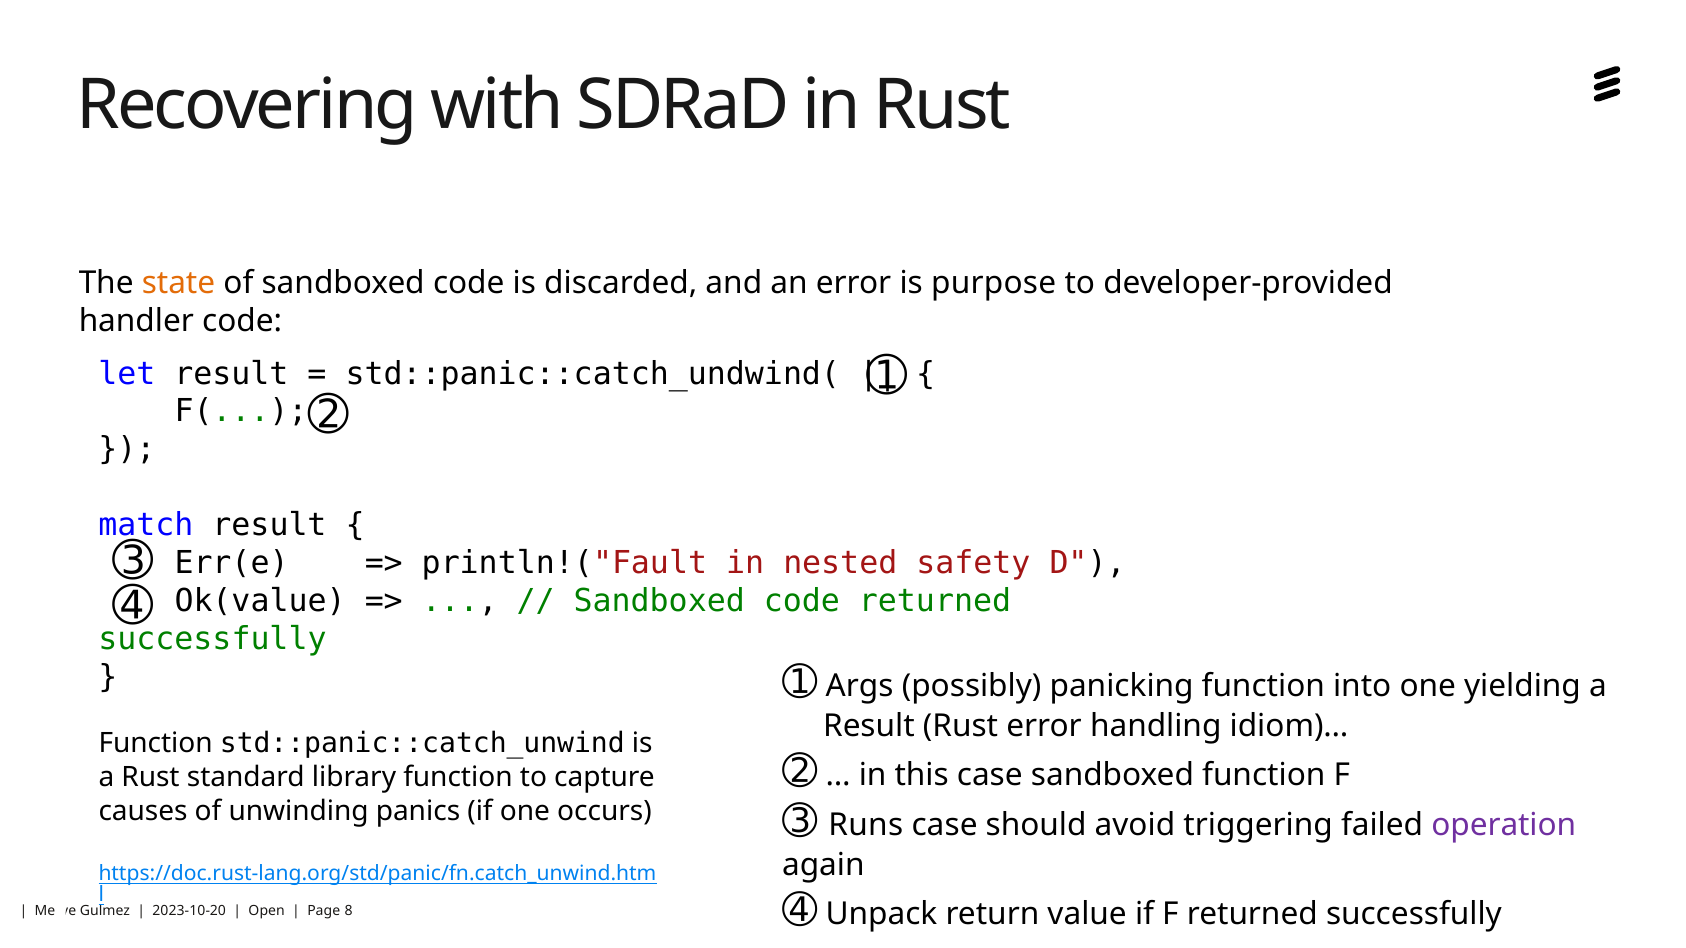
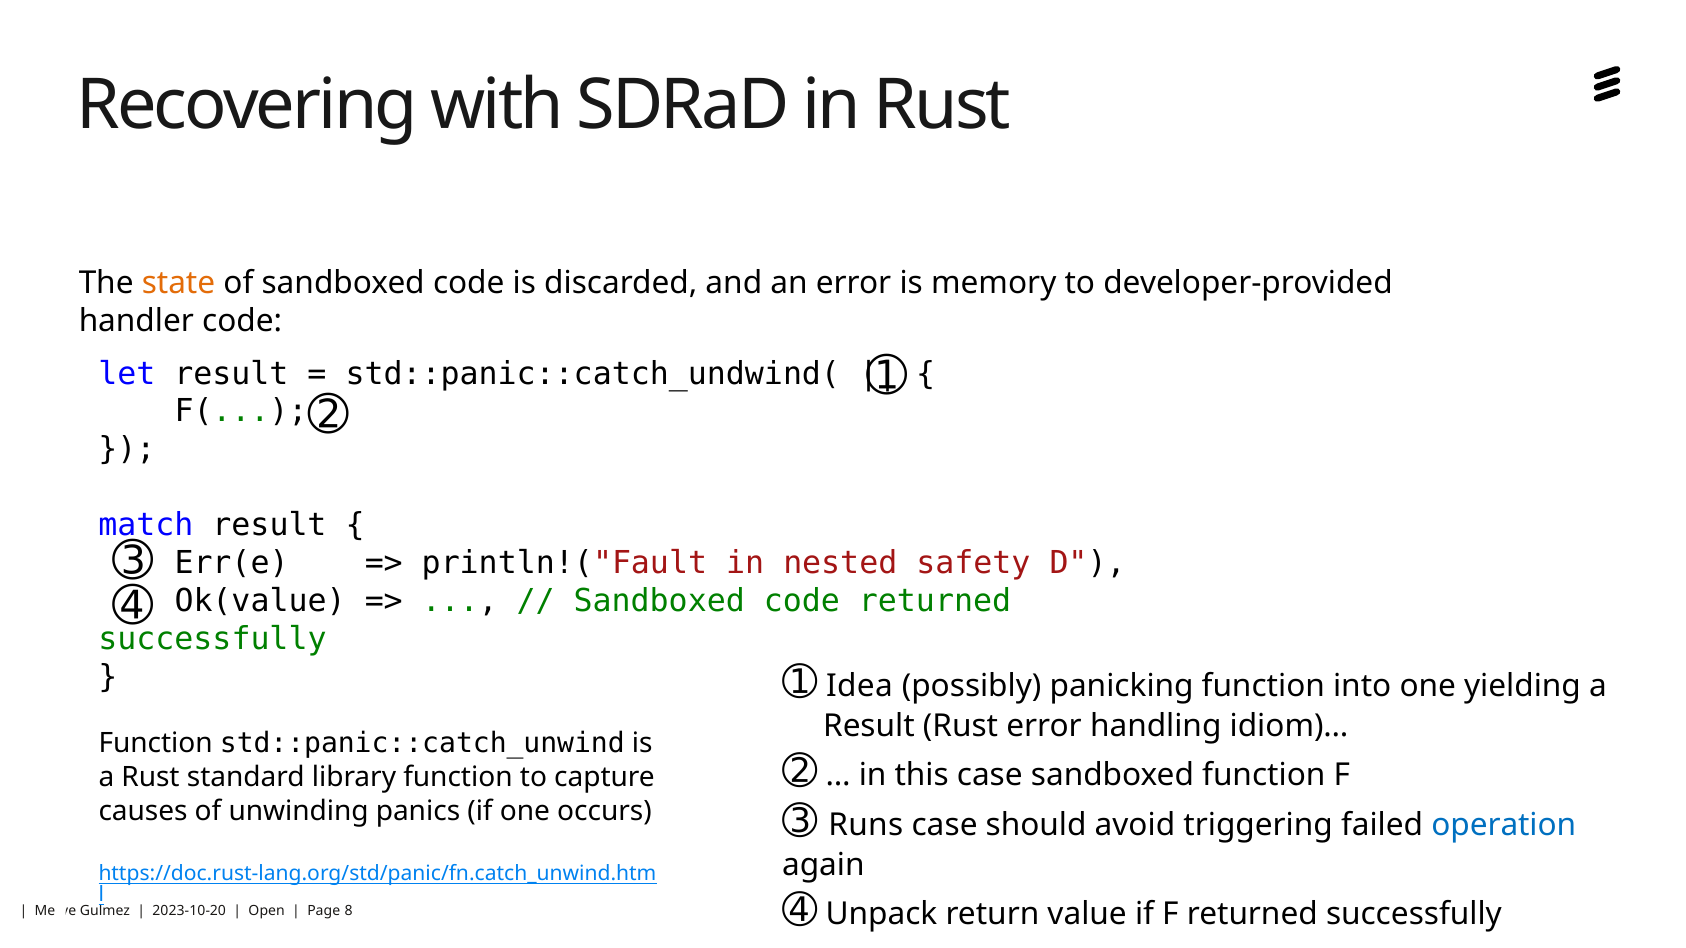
purpose: purpose -> memory
Args: Args -> Idea
operation colour: purple -> blue
